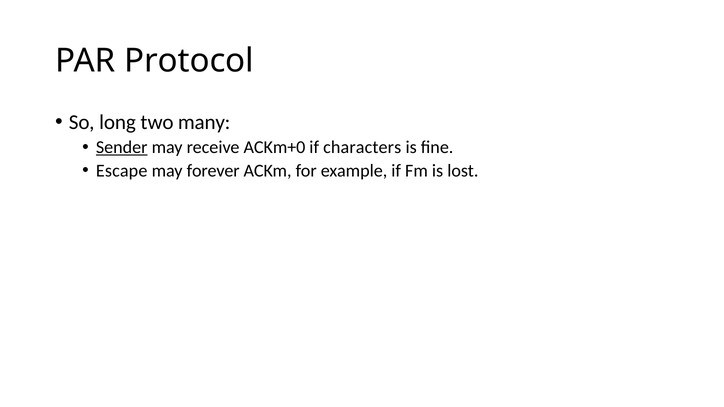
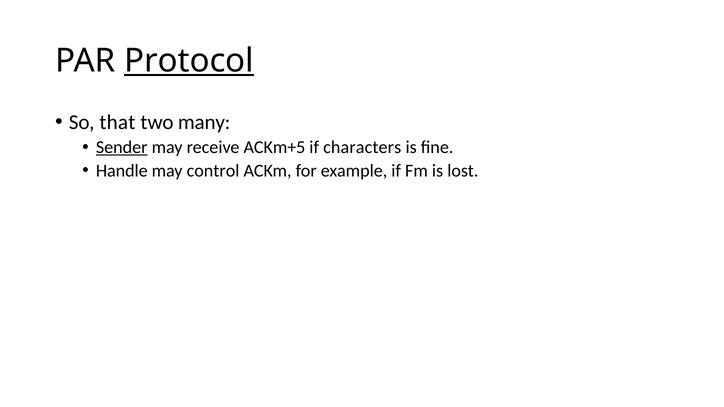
Protocol underline: none -> present
long: long -> that
ACKm+0: ACKm+0 -> ACKm+5
Escape: Escape -> Handle
forever: forever -> control
